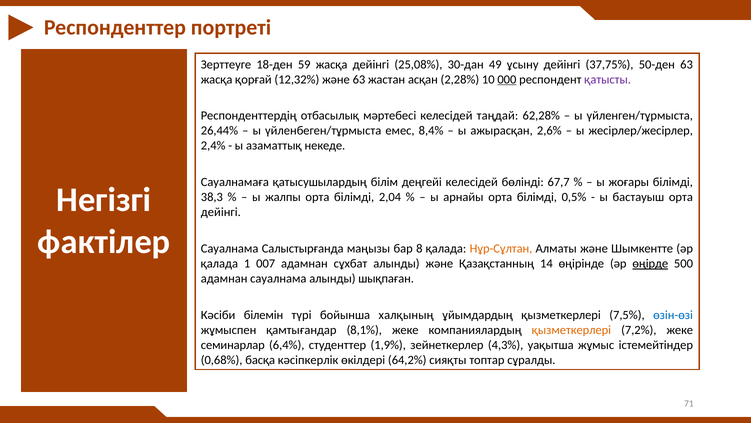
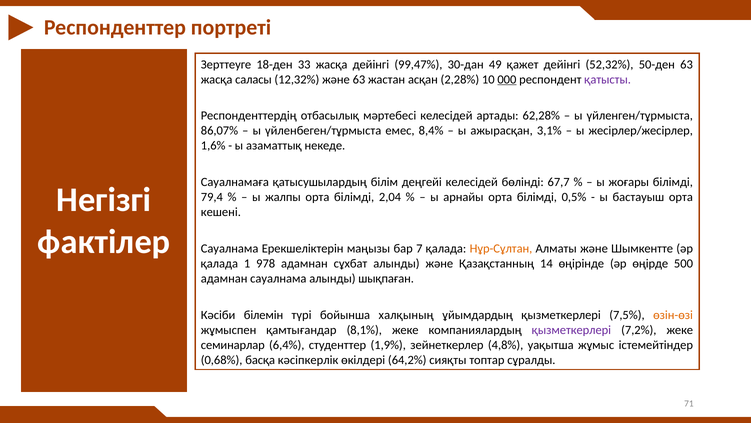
59: 59 -> 33
25,08%: 25,08% -> 99,47%
ұсыну: ұсыну -> қажет
37,75%: 37,75% -> 52,32%
қорғай: қорғай -> саласы
таңдай: таңдай -> артады
26,44%: 26,44% -> 86,07%
2,6%: 2,6% -> 3,1%
2,4%: 2,4% -> 1,6%
38,3: 38,3 -> 79,4
дейінгі at (221, 212): дейінгі -> кешені
Салыстырғанда: Салыстырғанда -> Ерекшеліктерін
8: 8 -> 7
007: 007 -> 978
өңірде underline: present -> none
өзін-өзі colour: blue -> orange
қызметкерлері at (571, 329) colour: orange -> purple
4,3%: 4,3% -> 4,8%
